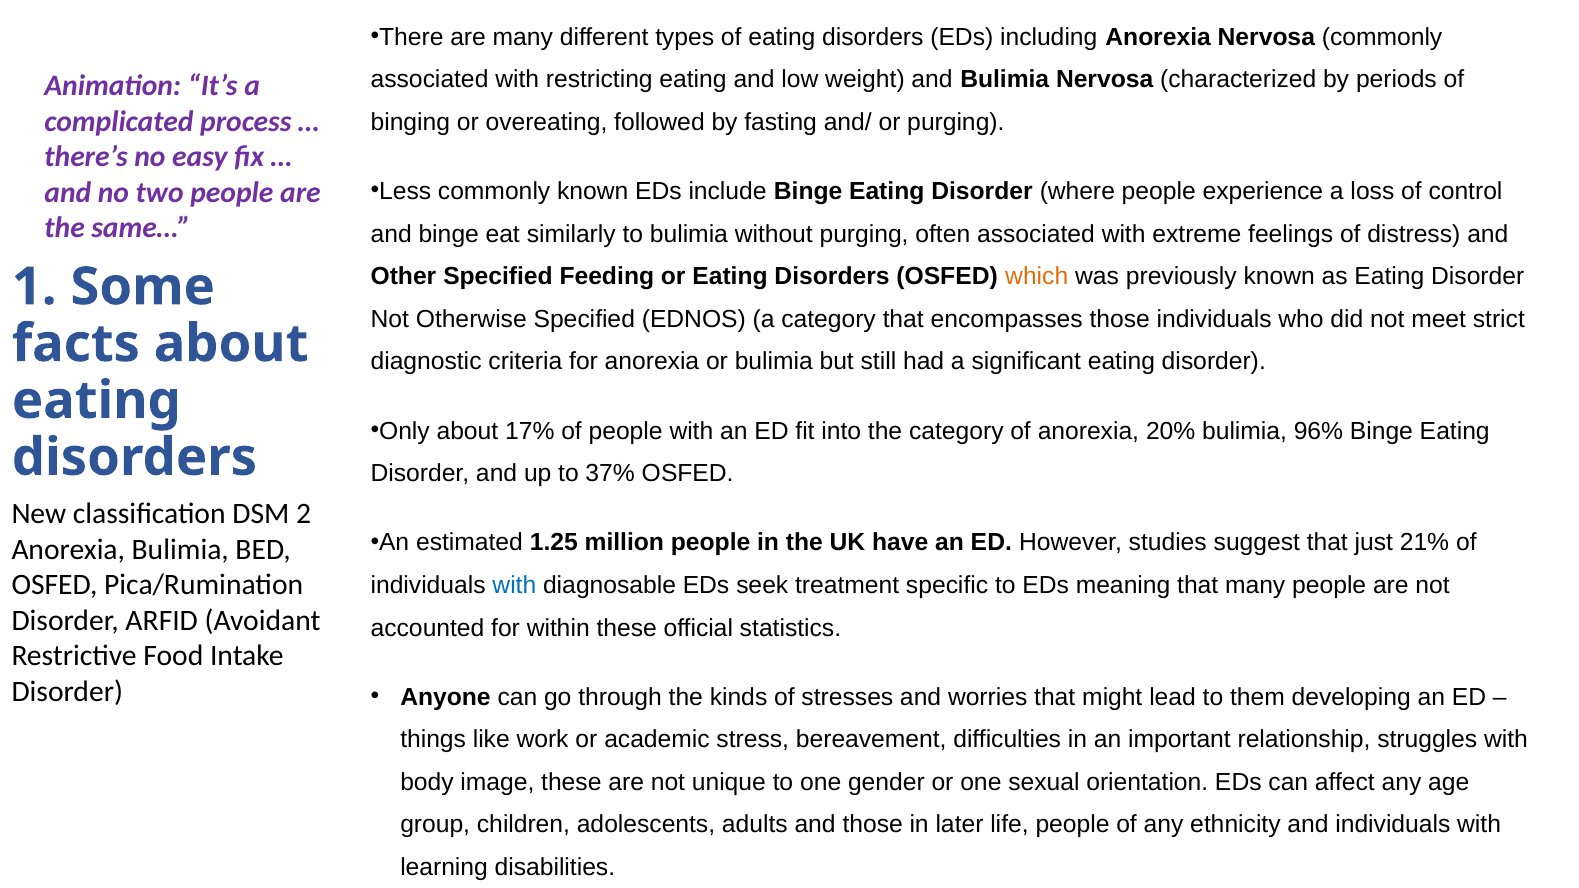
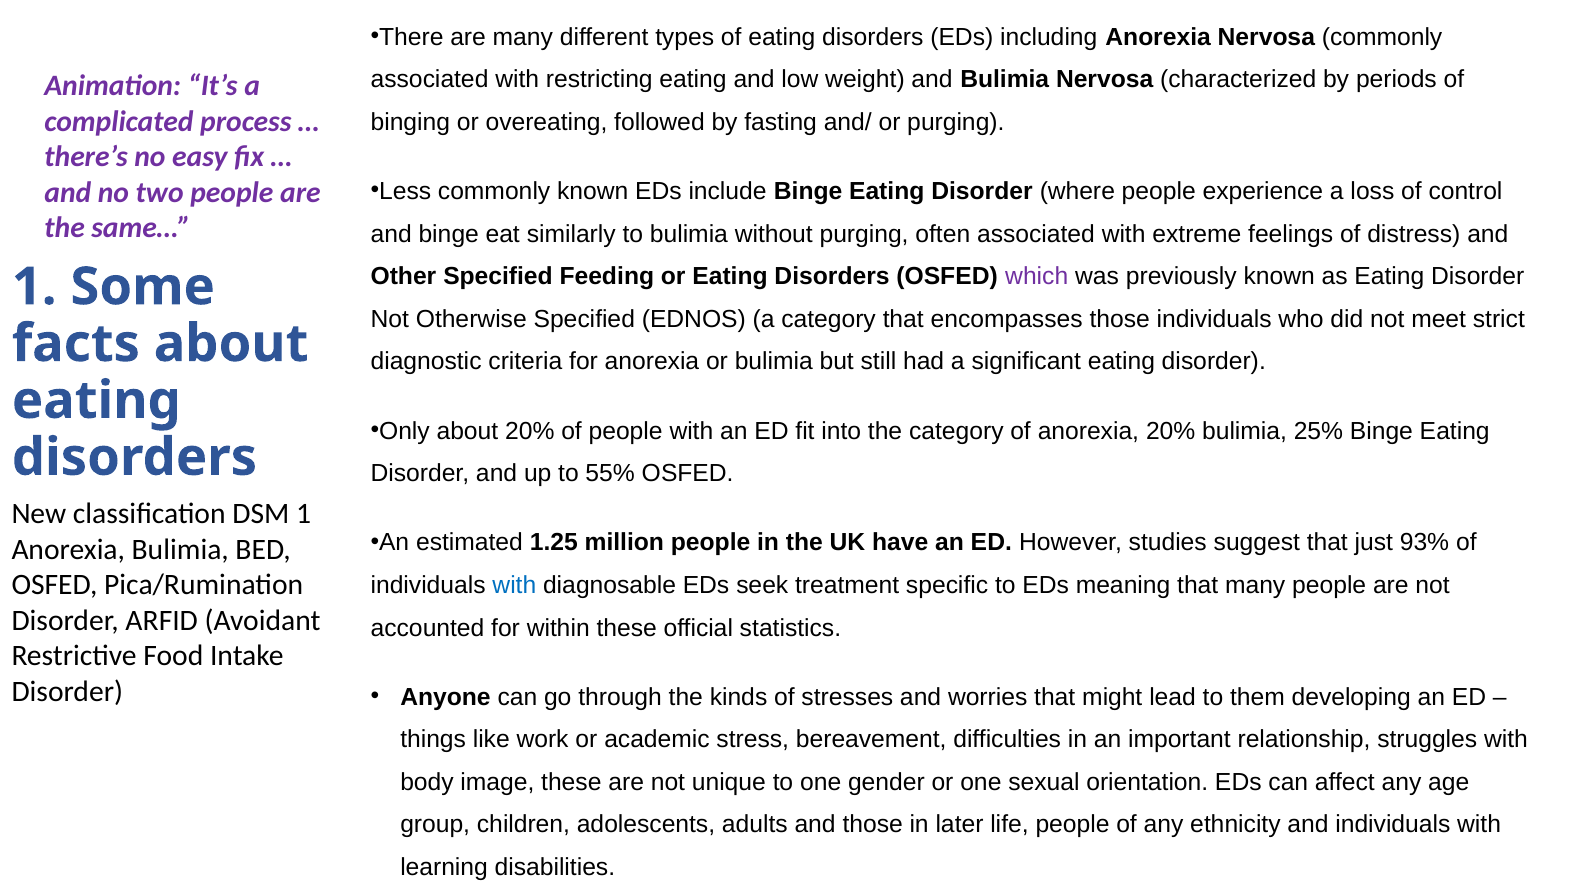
which colour: orange -> purple
about 17%: 17% -> 20%
96%: 96% -> 25%
37%: 37% -> 55%
DSM 2: 2 -> 1
21%: 21% -> 93%
